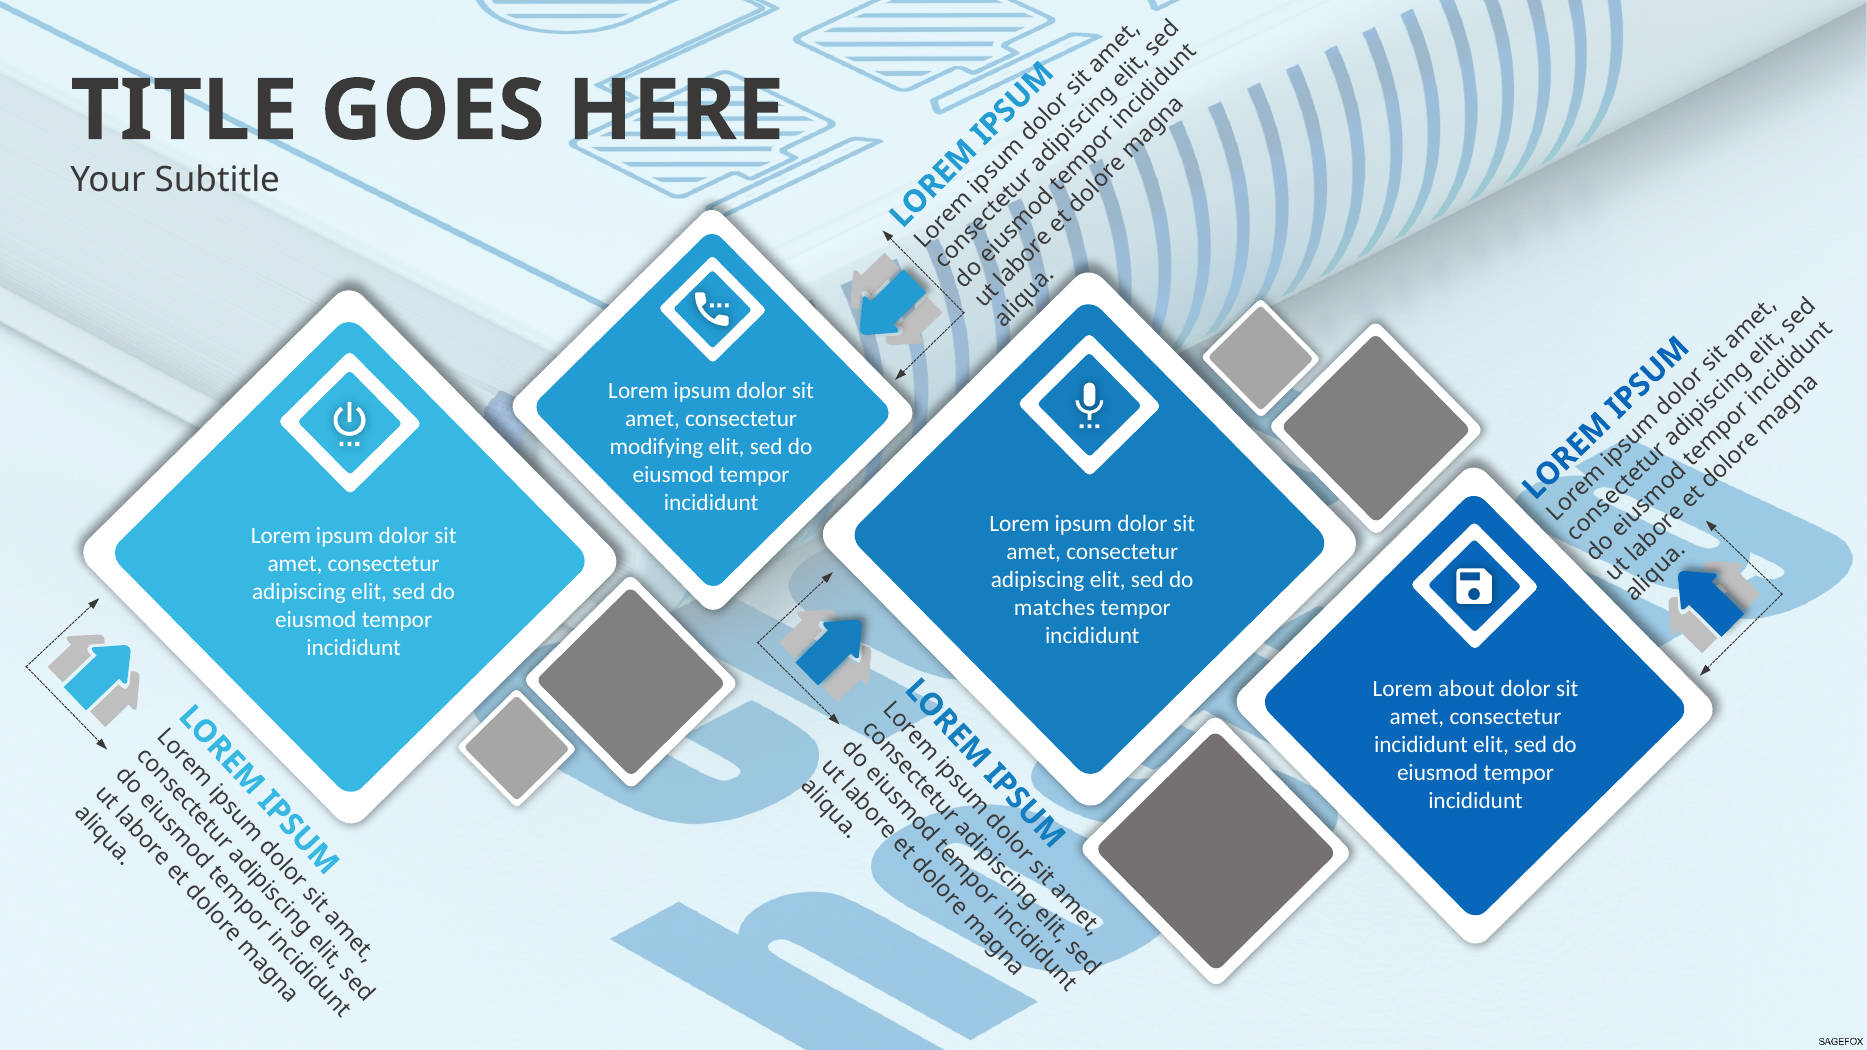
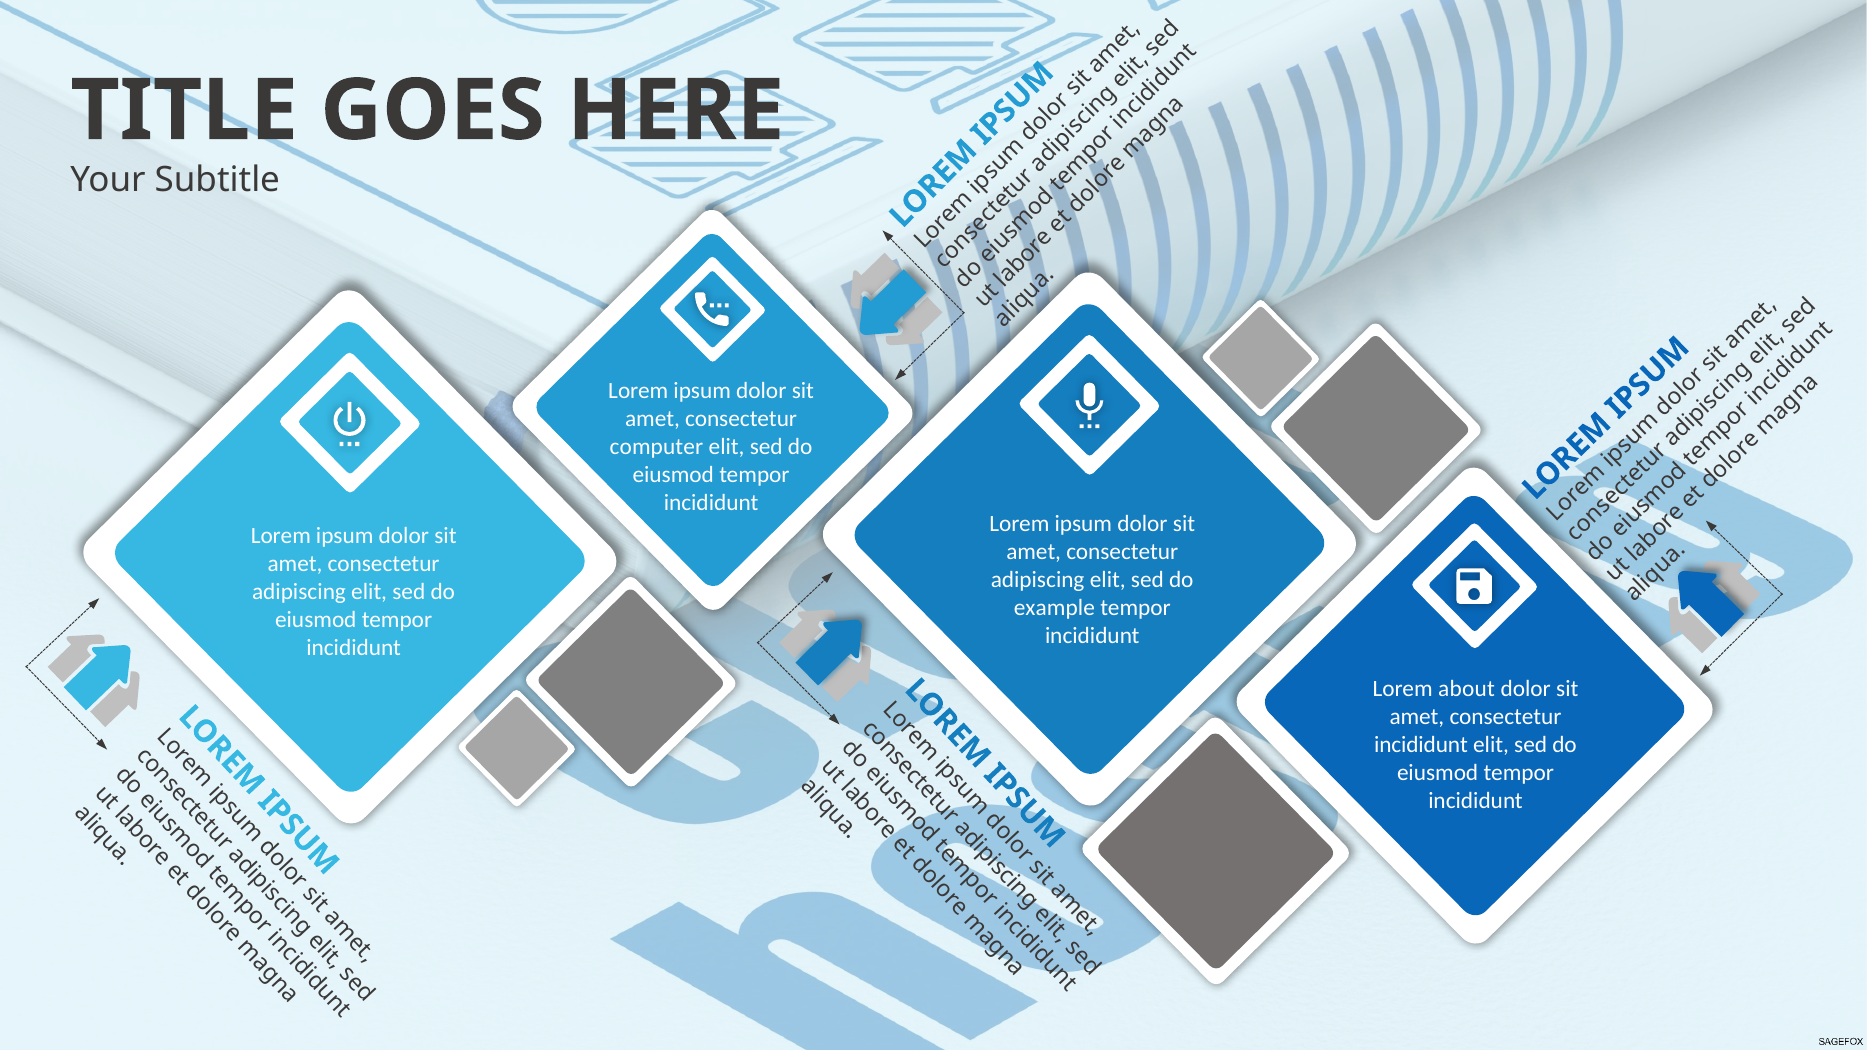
modifying: modifying -> computer
matches: matches -> example
